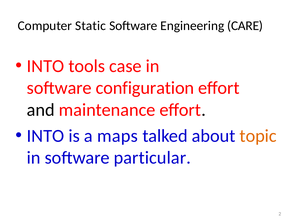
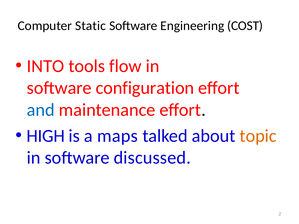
CARE: CARE -> COST
case: case -> flow
and colour: black -> blue
INTO at (46, 136): INTO -> HIGH
particular: particular -> discussed
